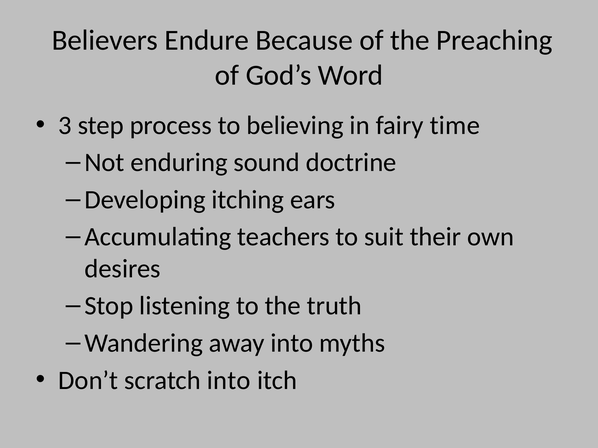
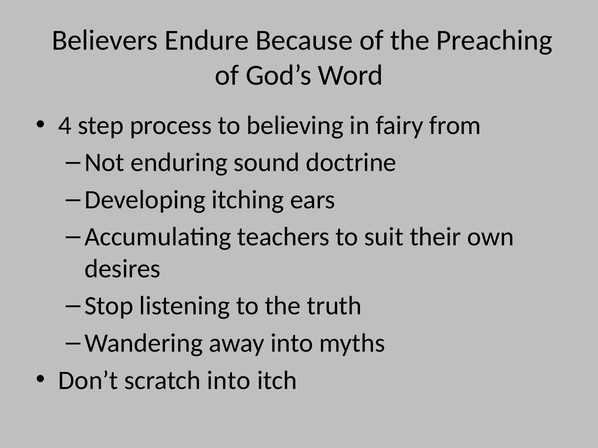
3: 3 -> 4
time: time -> from
